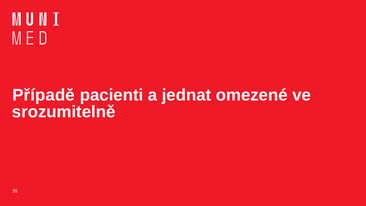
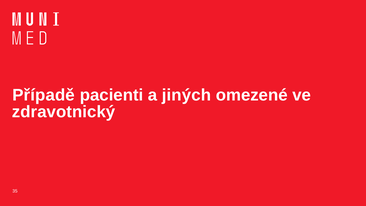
jednat: jednat -> jiných
srozumitelně: srozumitelně -> zdravotnický
